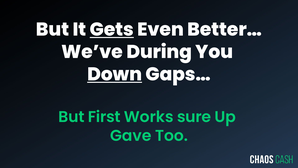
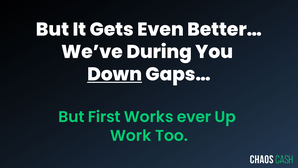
Gets underline: present -> none
sure: sure -> ever
Gave: Gave -> Work
